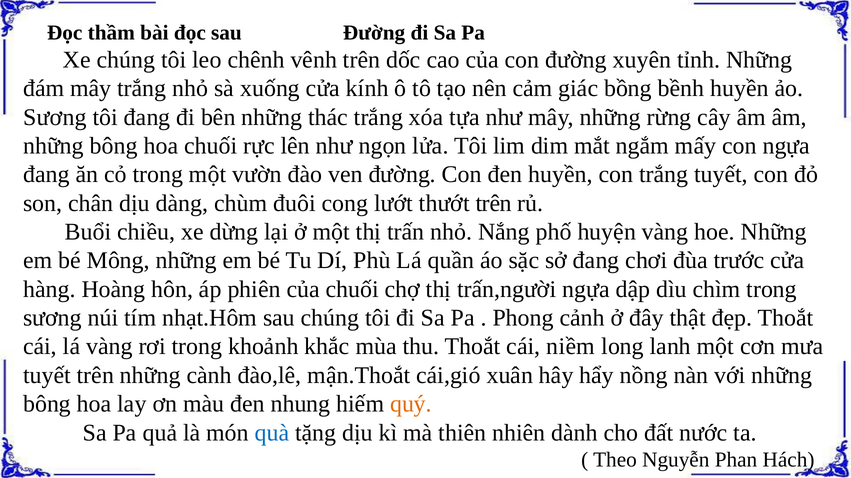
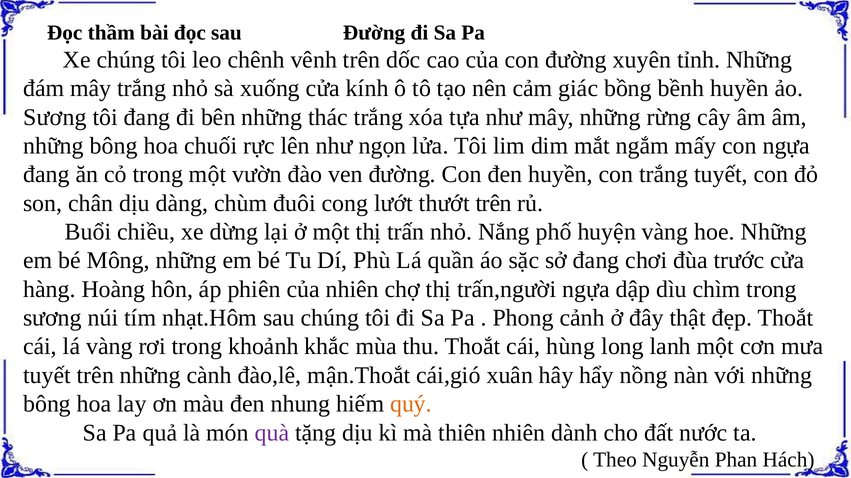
của chuối: chuối -> nhiên
niềm: niềm -> hùng
quà colour: blue -> purple
